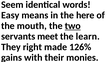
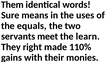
Seem: Seem -> Them
Easy: Easy -> Sure
here: here -> uses
mouth: mouth -> equals
two underline: present -> none
126%: 126% -> 110%
